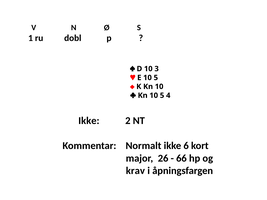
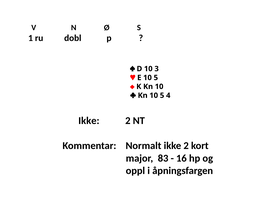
Normalt ikke 6: 6 -> 2
26: 26 -> 83
66: 66 -> 16
krav: krav -> oppl
